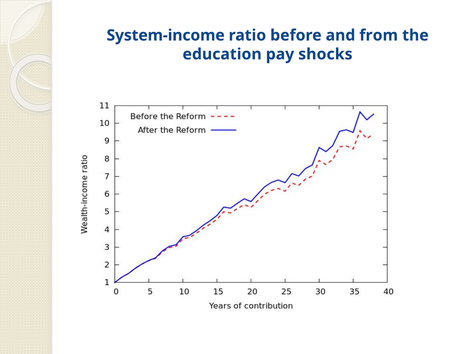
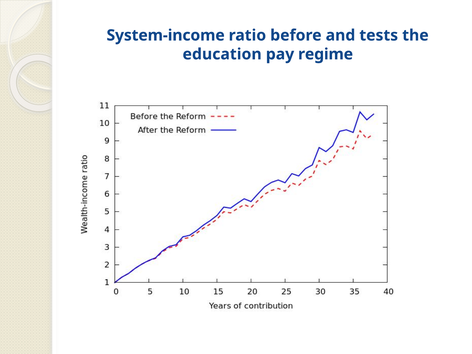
from: from -> tests
shocks: shocks -> regime
